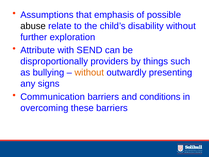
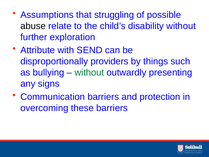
emphasis: emphasis -> struggling
without at (89, 72) colour: orange -> green
conditions: conditions -> protection
